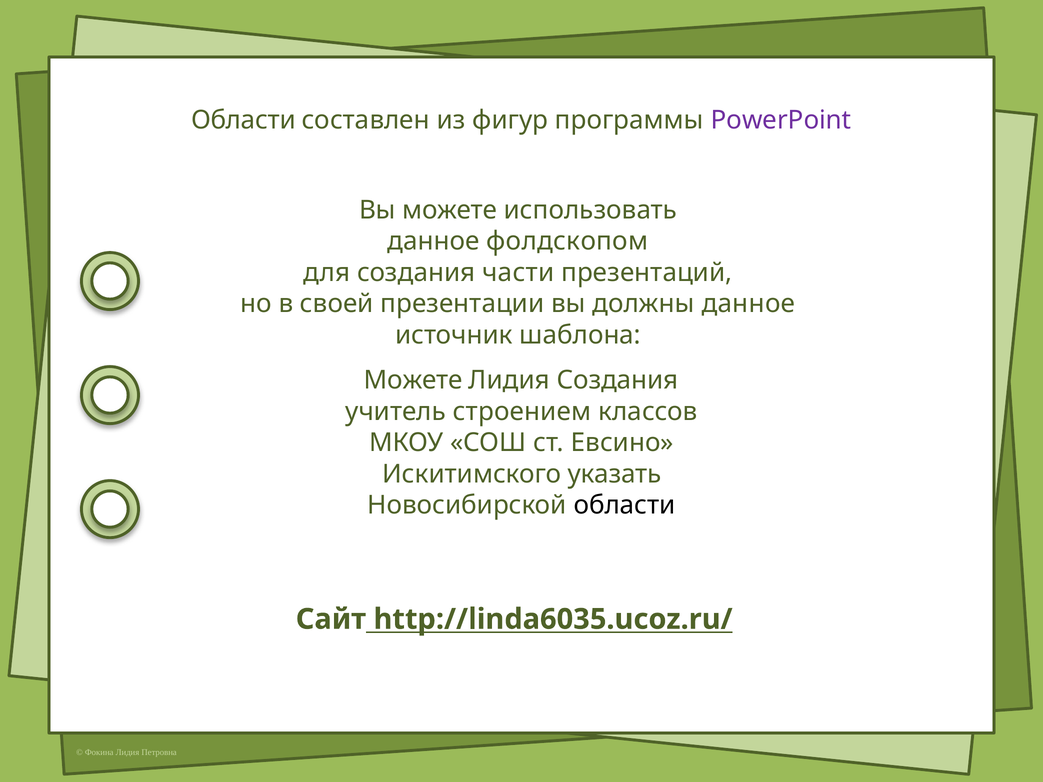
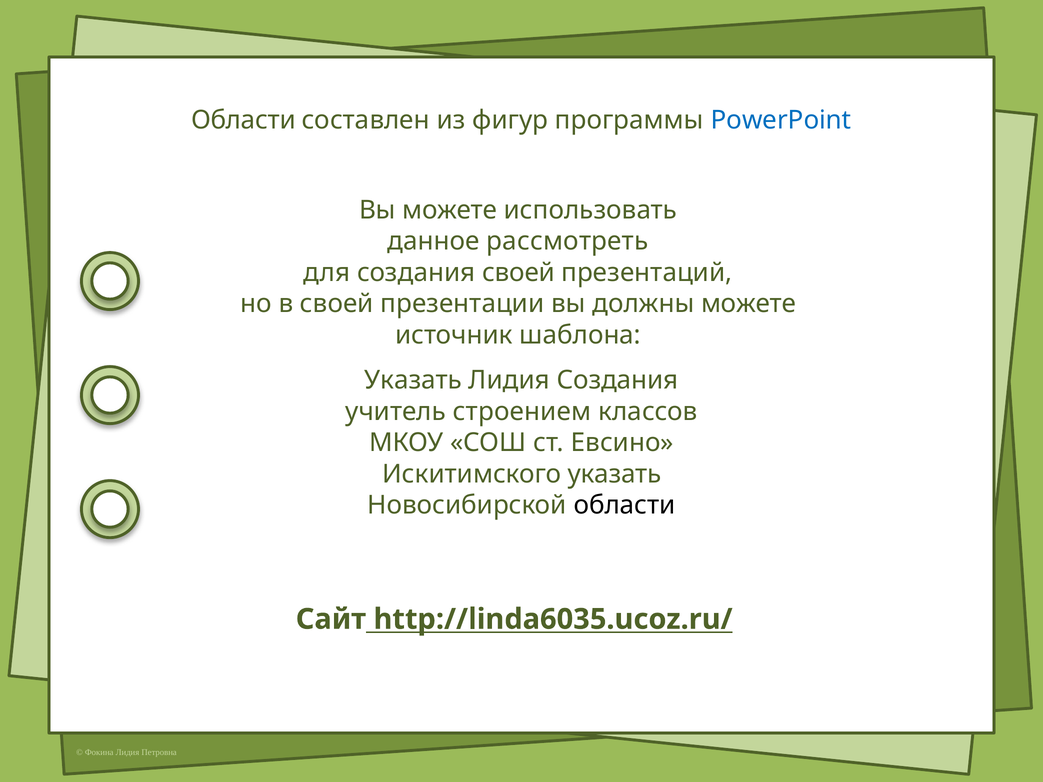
PowerPoint colour: purple -> blue
фолдскопом: фолдскопом -> рассмотреть
создания части: части -> своей
должны данное: данное -> можете
Можете at (413, 380): Можете -> Указать
